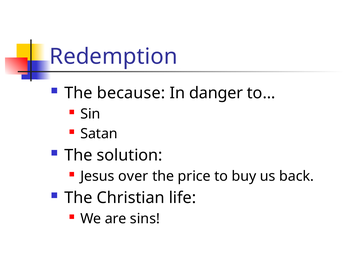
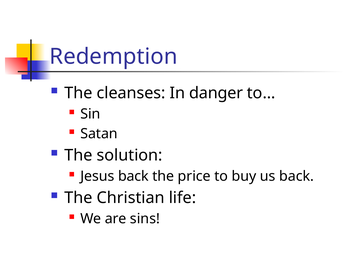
because: because -> cleanses
Jesus over: over -> back
